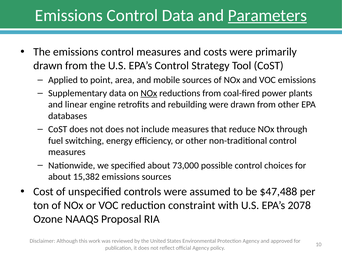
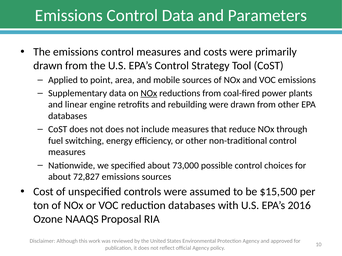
Parameters underline: present -> none
15,382: 15,382 -> 72,827
$47,488: $47,488 -> $15,500
reduction constraint: constraint -> databases
2078: 2078 -> 2016
